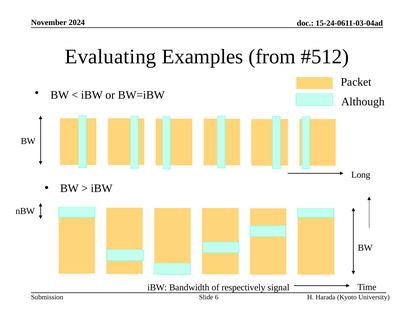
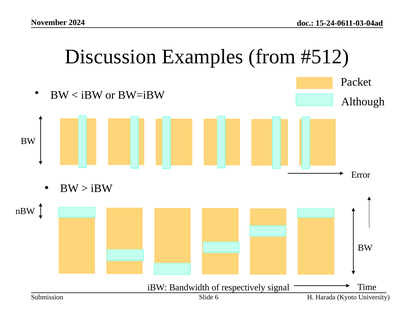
Evaluating: Evaluating -> Discussion
Long: Long -> Error
